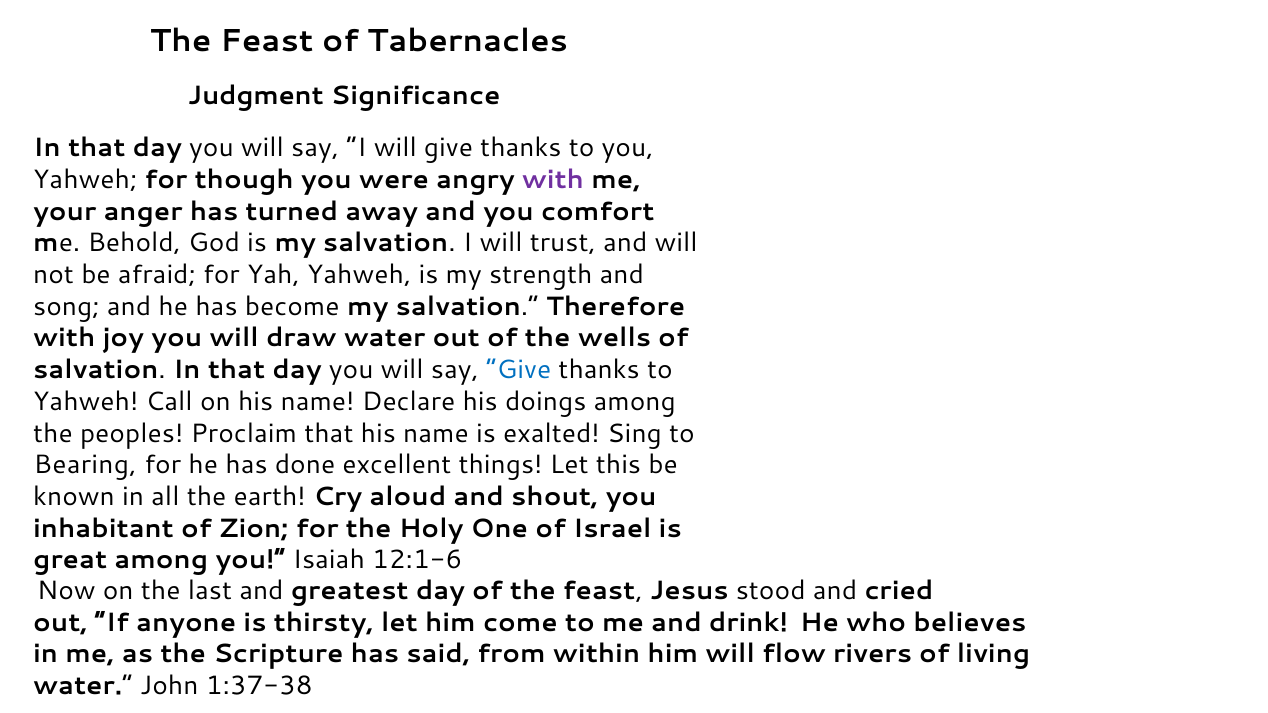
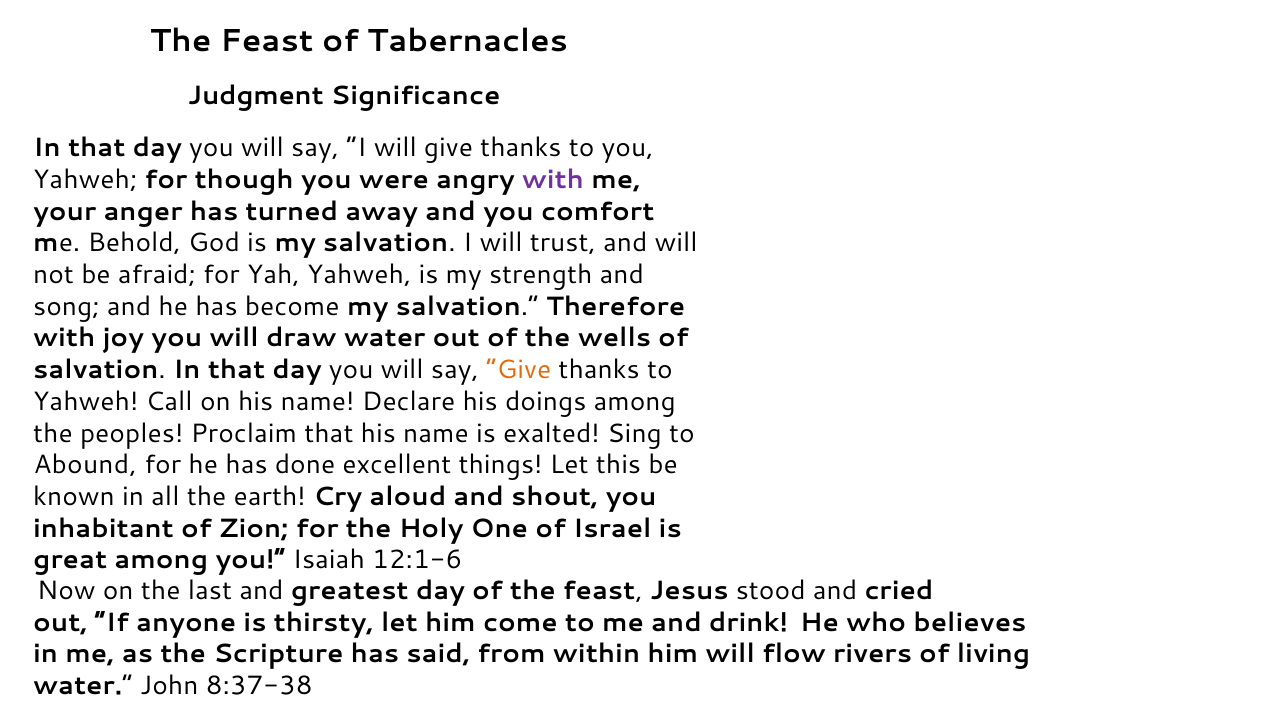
Give at (519, 370) colour: blue -> orange
Bearing: Bearing -> Abound
1:37-38: 1:37-38 -> 8:37-38
